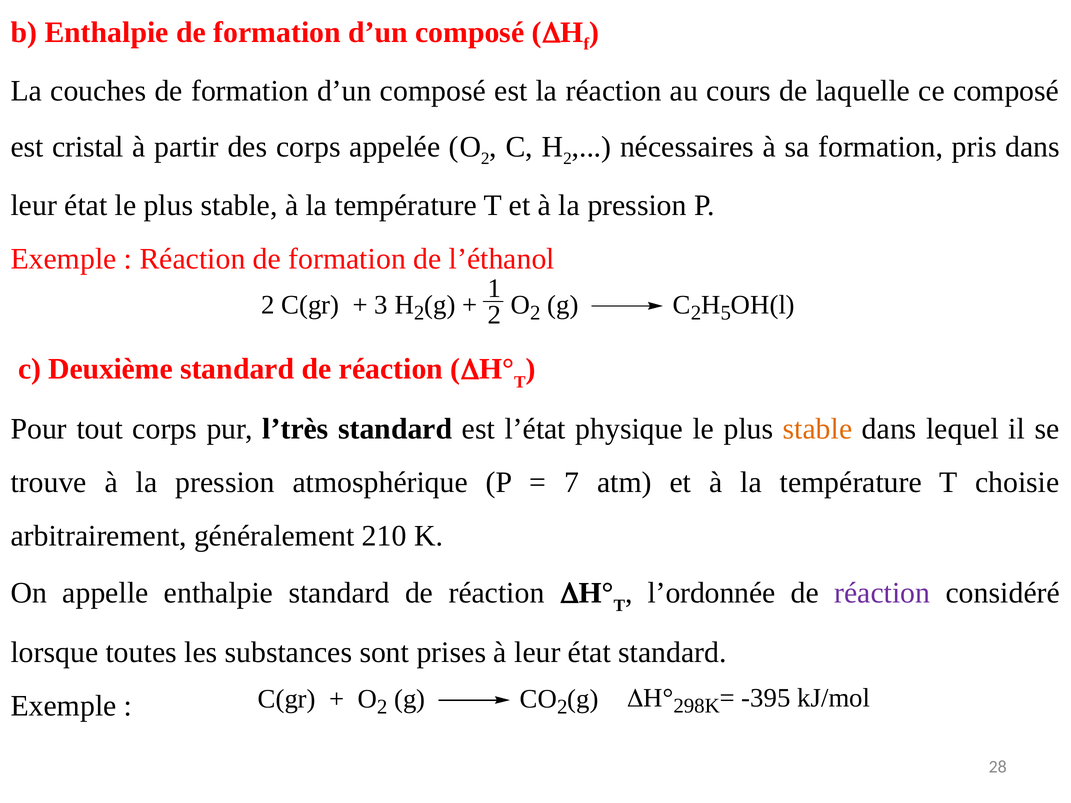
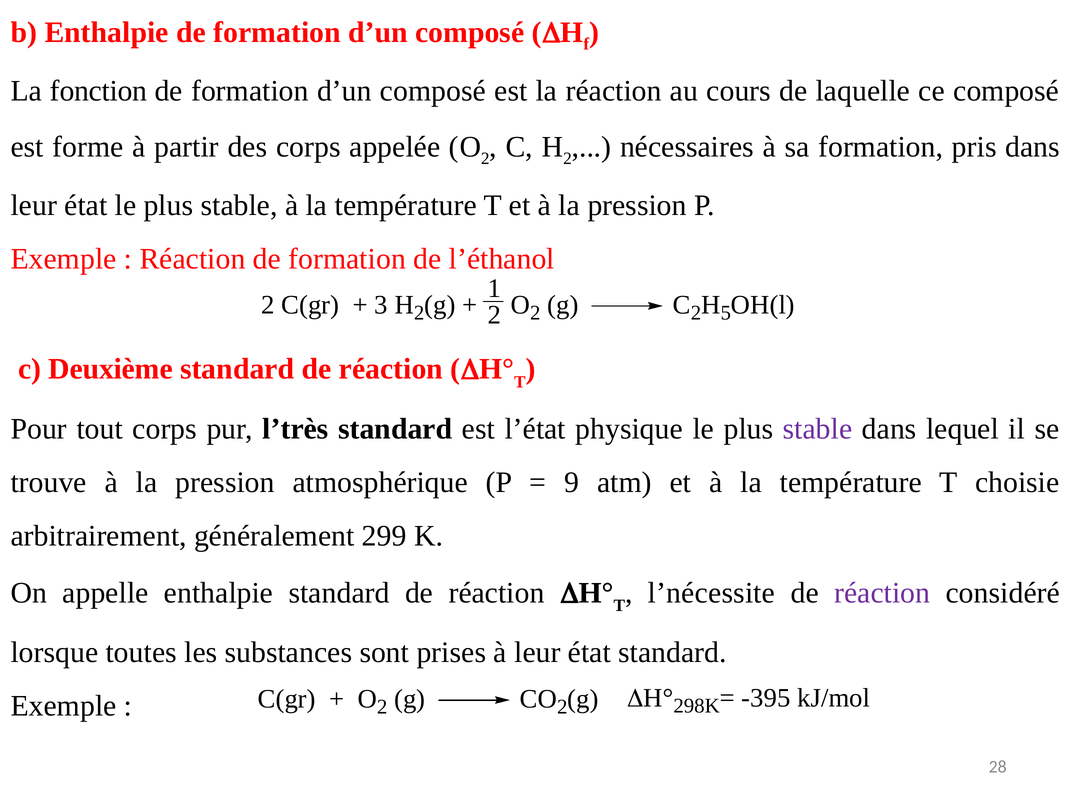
couches: couches -> fonction
cristal: cristal -> forme
stable at (818, 429) colour: orange -> purple
7: 7 -> 9
210: 210 -> 299
l’ordonnée: l’ordonnée -> l’nécessite
